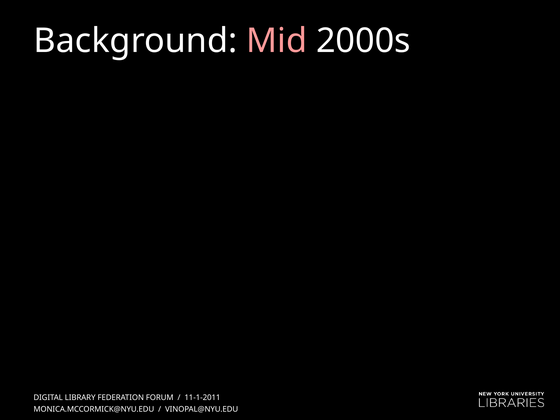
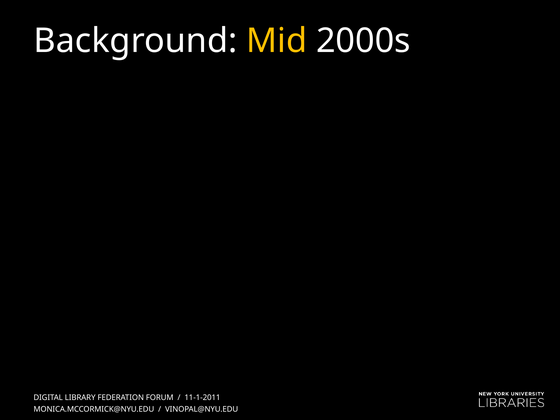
Mid colour: pink -> yellow
